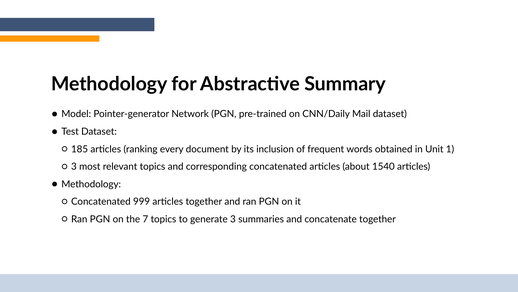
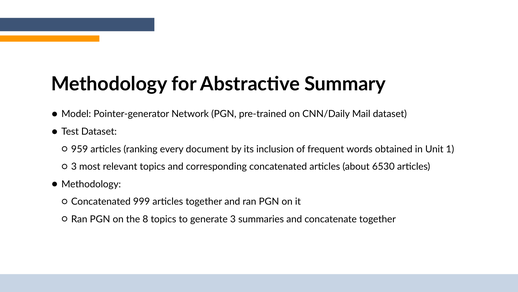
185: 185 -> 959
1540: 1540 -> 6530
7: 7 -> 8
